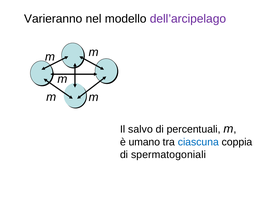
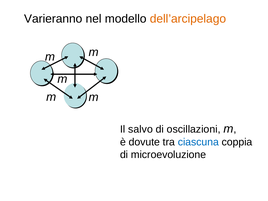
dell’arcipelago colour: purple -> orange
percentuali: percentuali -> oscillazioni
umano: umano -> dovute
spermatogoniali: spermatogoniali -> microevoluzione
